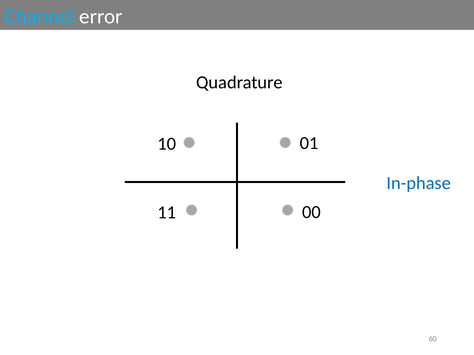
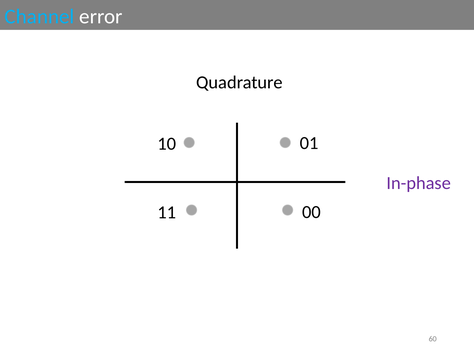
In-phase colour: blue -> purple
